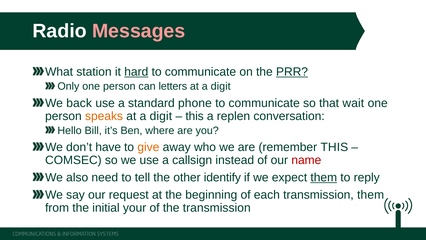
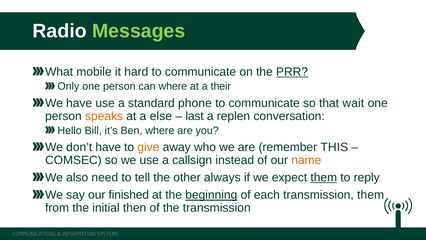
Messages colour: pink -> light green
station: station -> mobile
hard underline: present -> none
can letters: letters -> where
digit at (221, 86): digit -> their
We back: back -> have
digit at (161, 116): digit -> else
this at (195, 116): this -> last
name colour: red -> orange
identify: identify -> always
request: request -> finished
beginning underline: none -> present
your: your -> then
